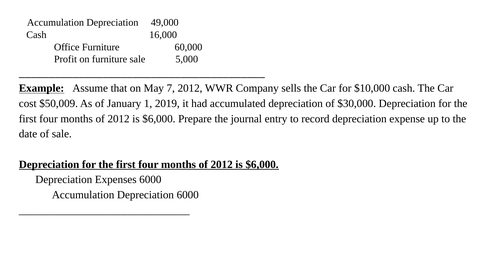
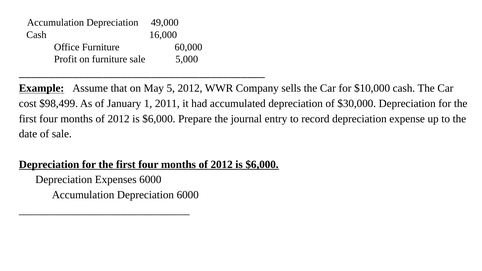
7: 7 -> 5
$50,009: $50,009 -> $98,499
2019: 2019 -> 2011
